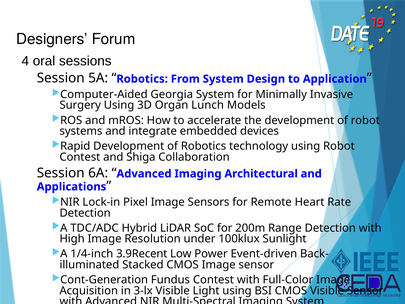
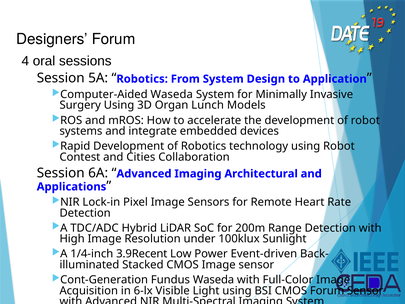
Computer-Aided Georgia: Georgia -> Waseda
Shiga: Shiga -> Cities
Fundus Contest: Contest -> Waseda
3-lx: 3-lx -> 6-lx
CMOS Visible: Visible -> Forum
